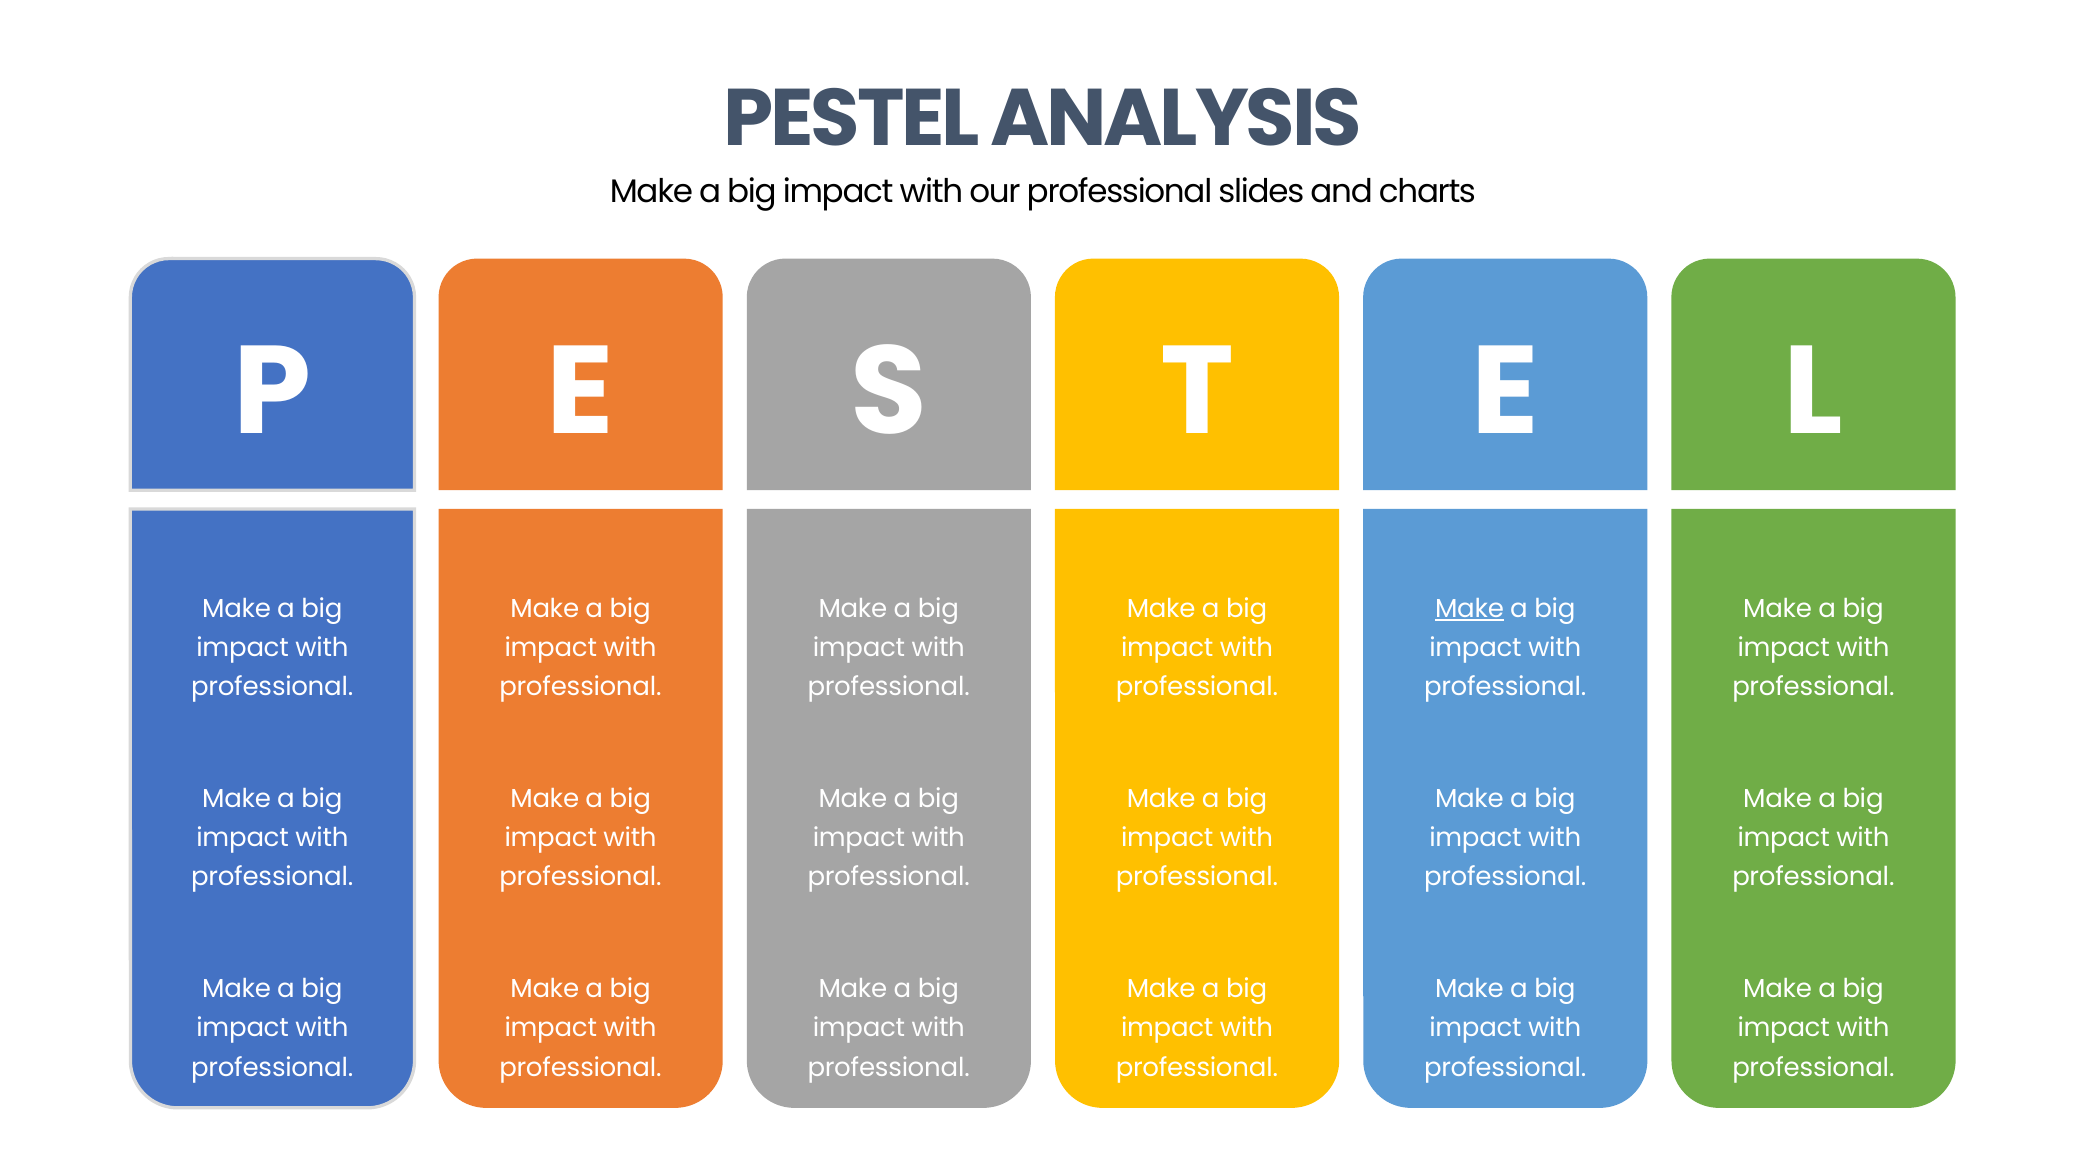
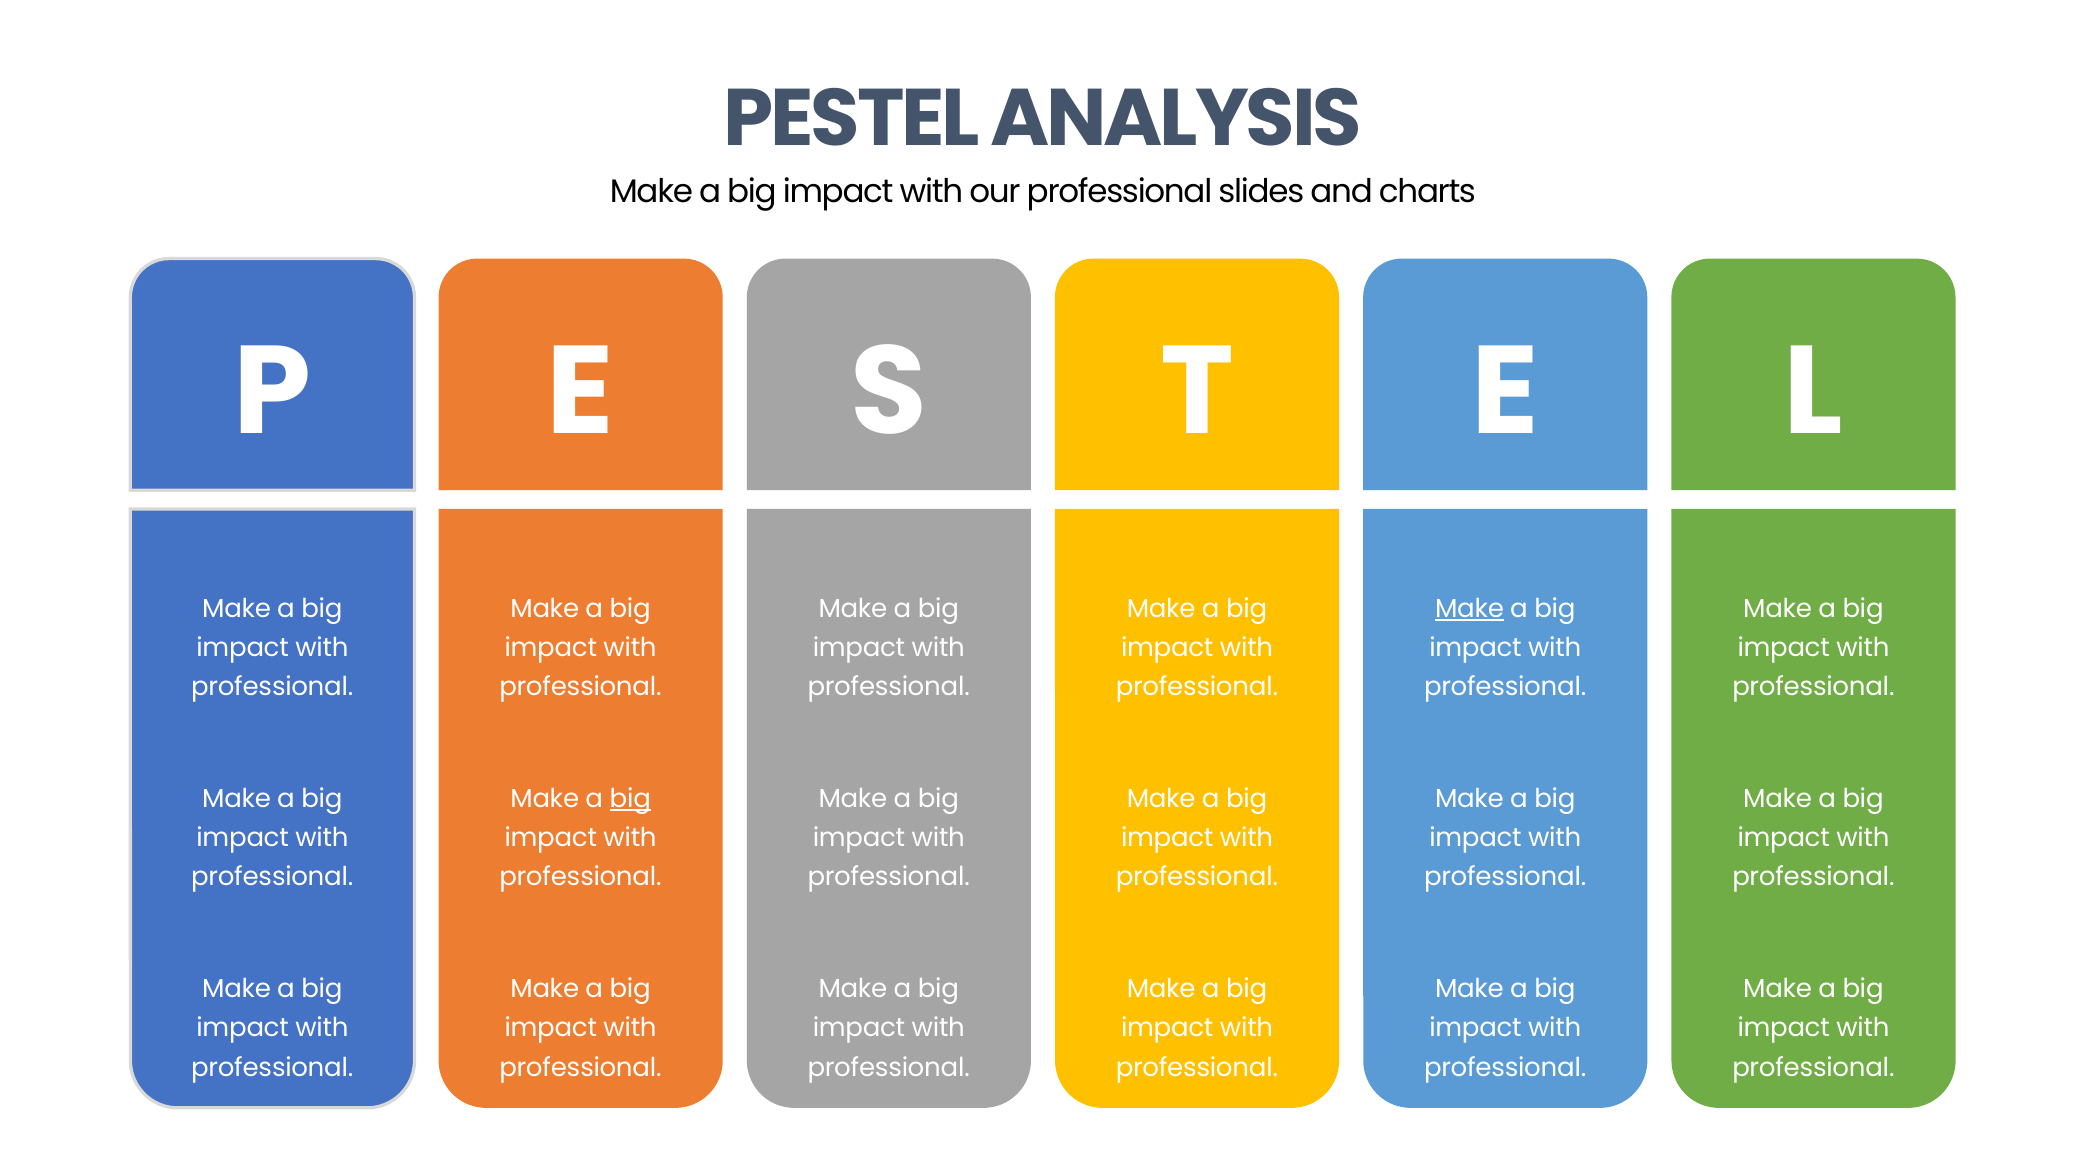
big at (630, 799) underline: none -> present
